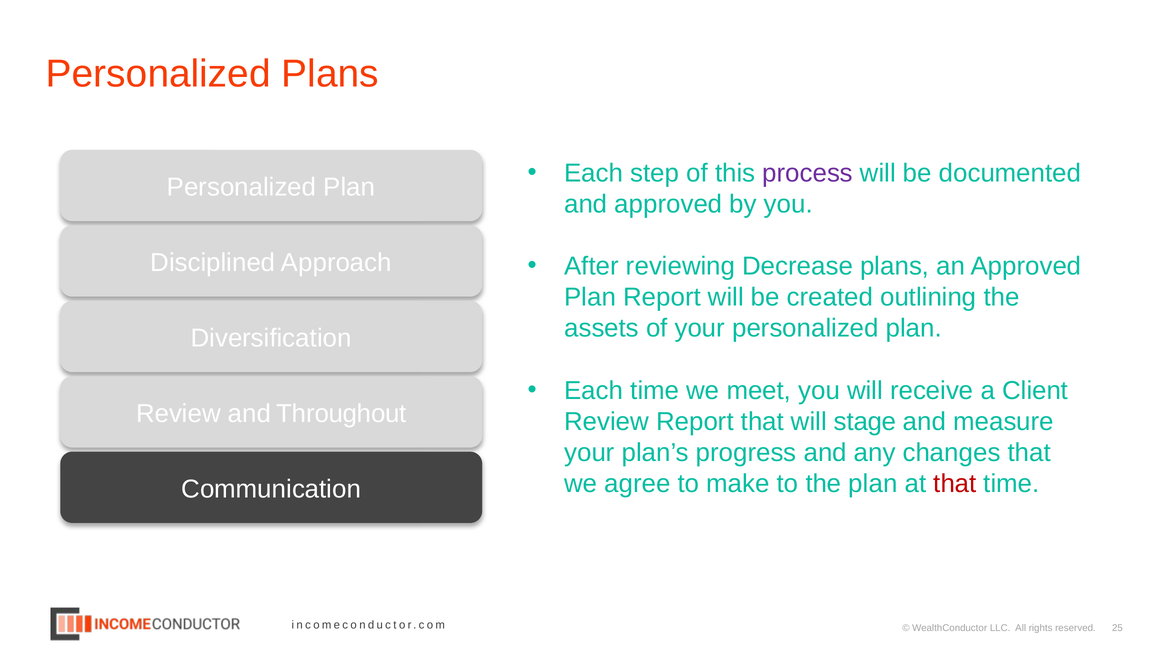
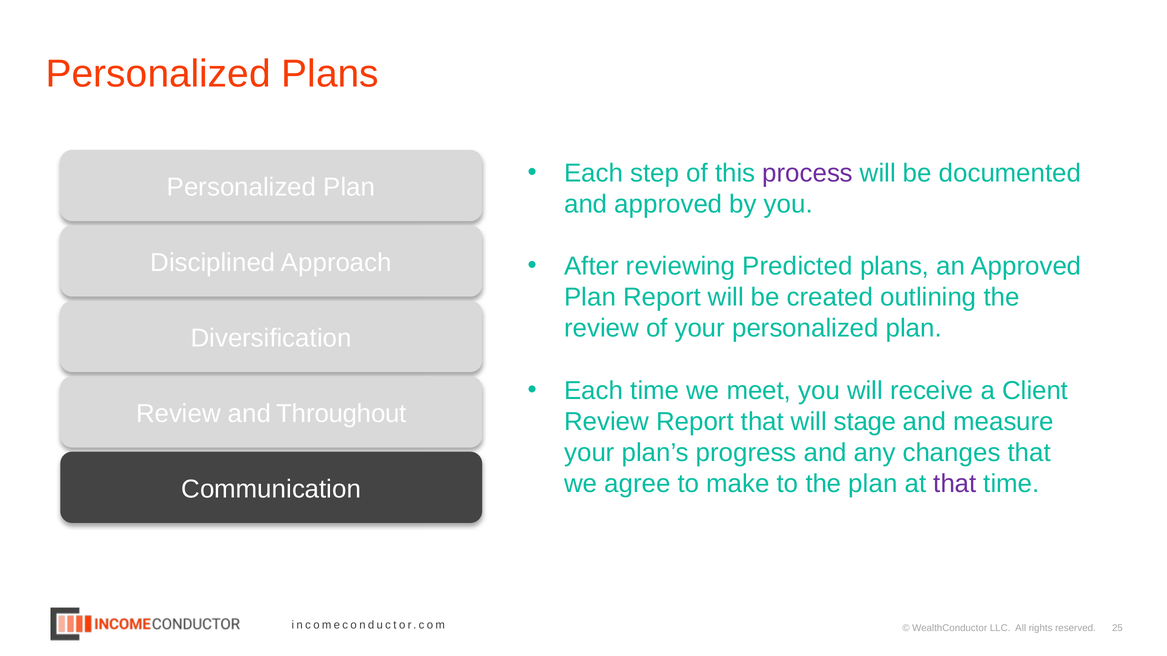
Decrease: Decrease -> Predicted
assets at (602, 329): assets -> review
that at (955, 484) colour: red -> purple
